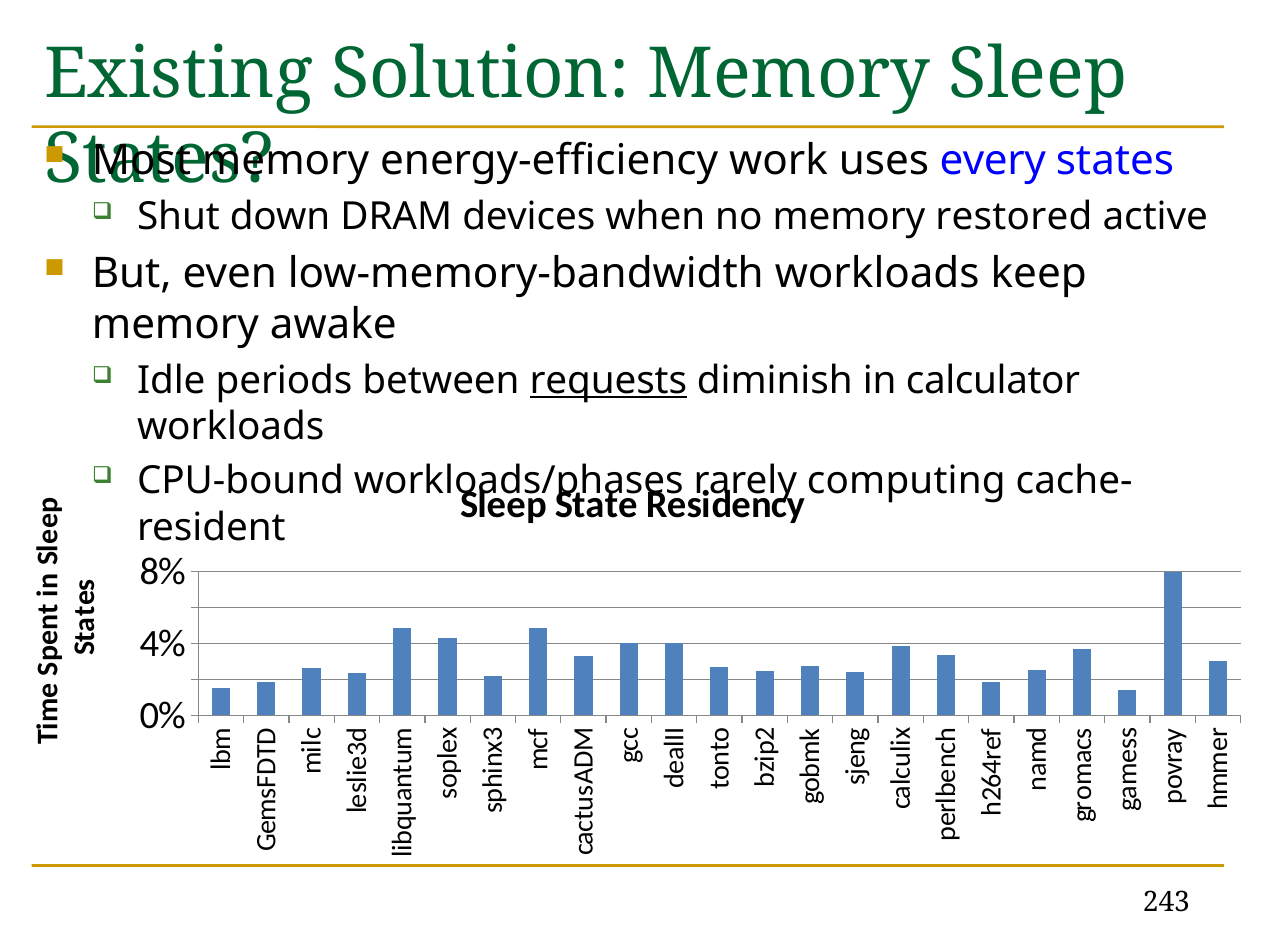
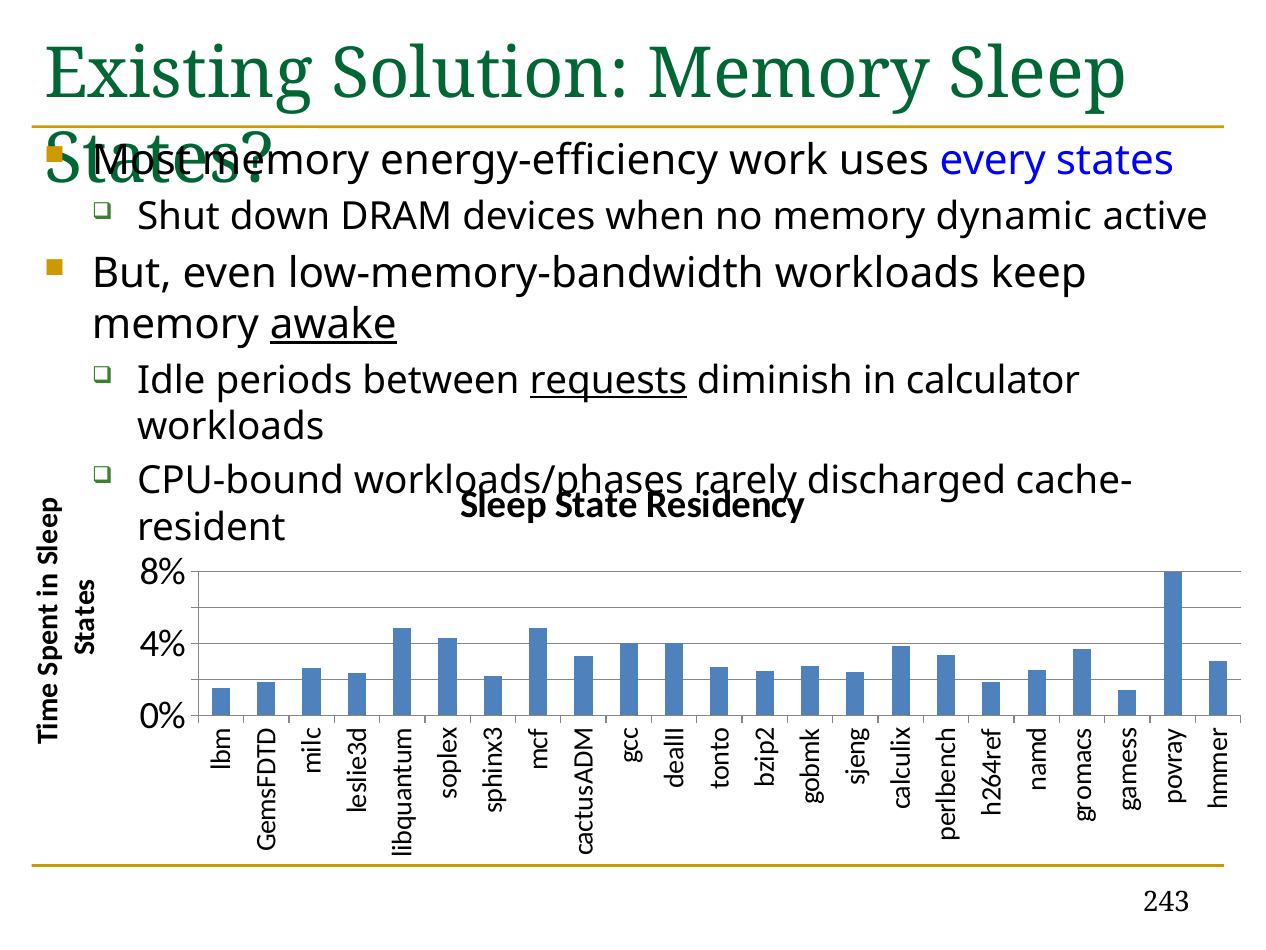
restored: restored -> dynamic
awake underline: none -> present
computing: computing -> discharged
